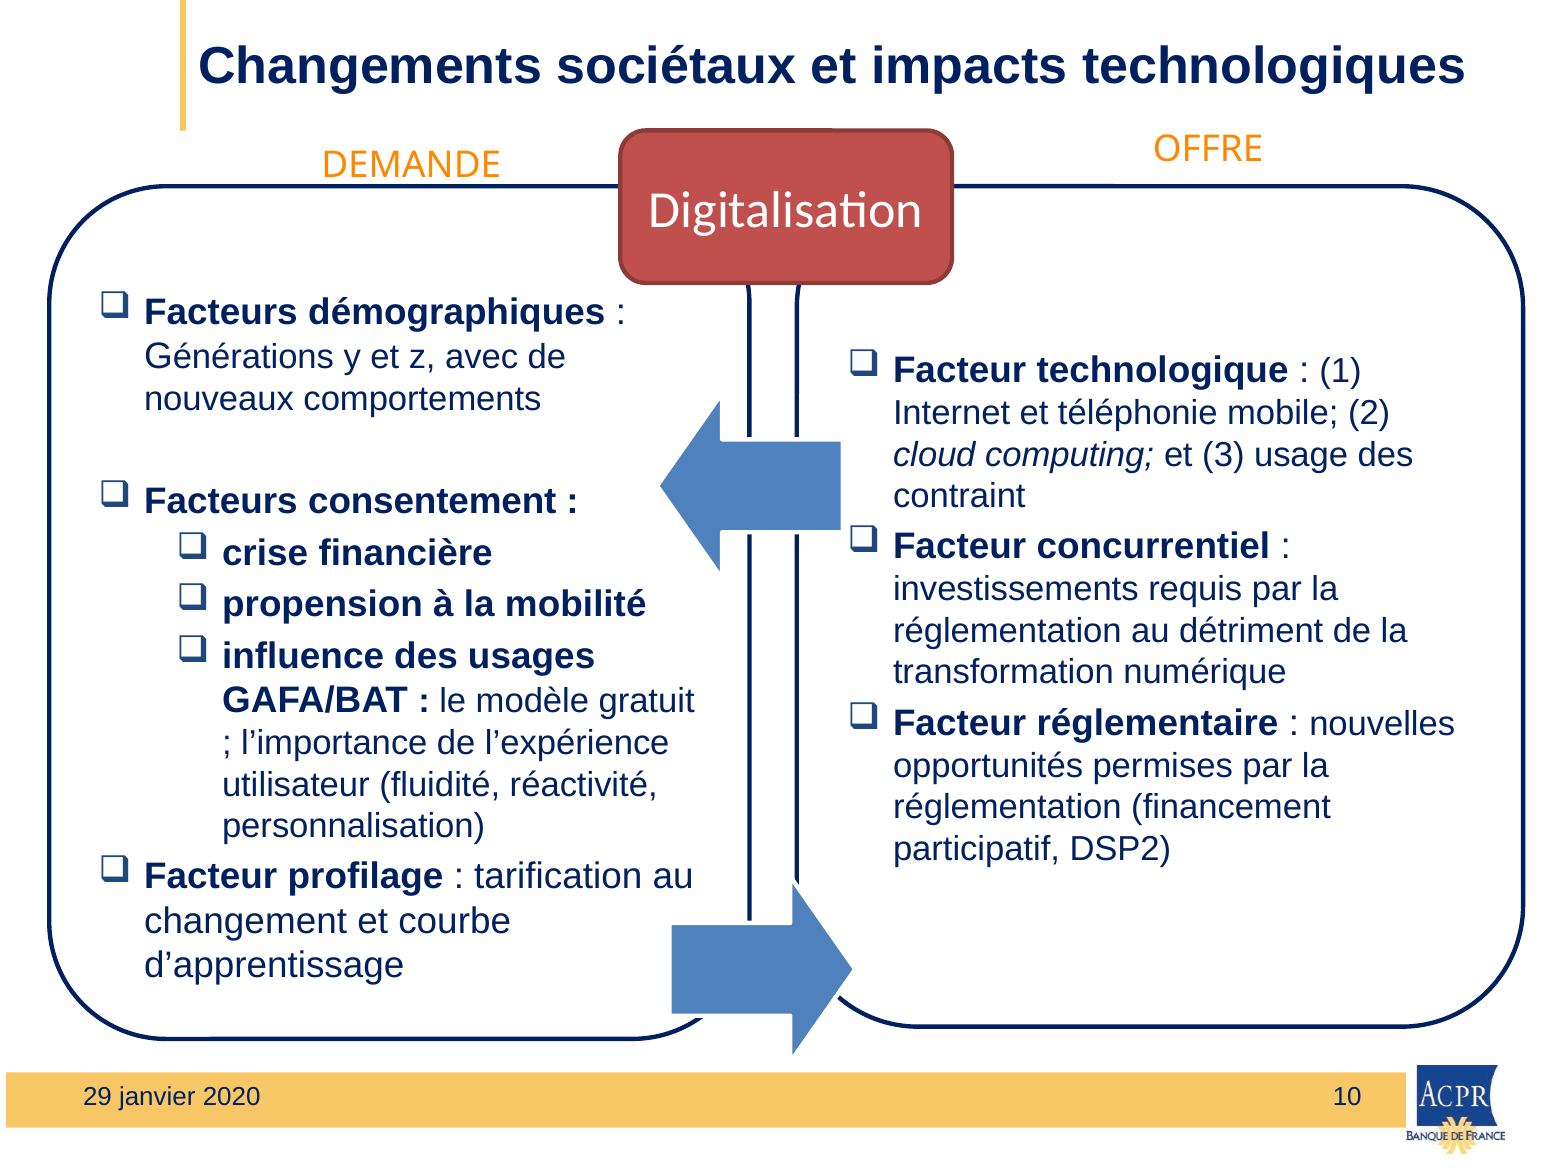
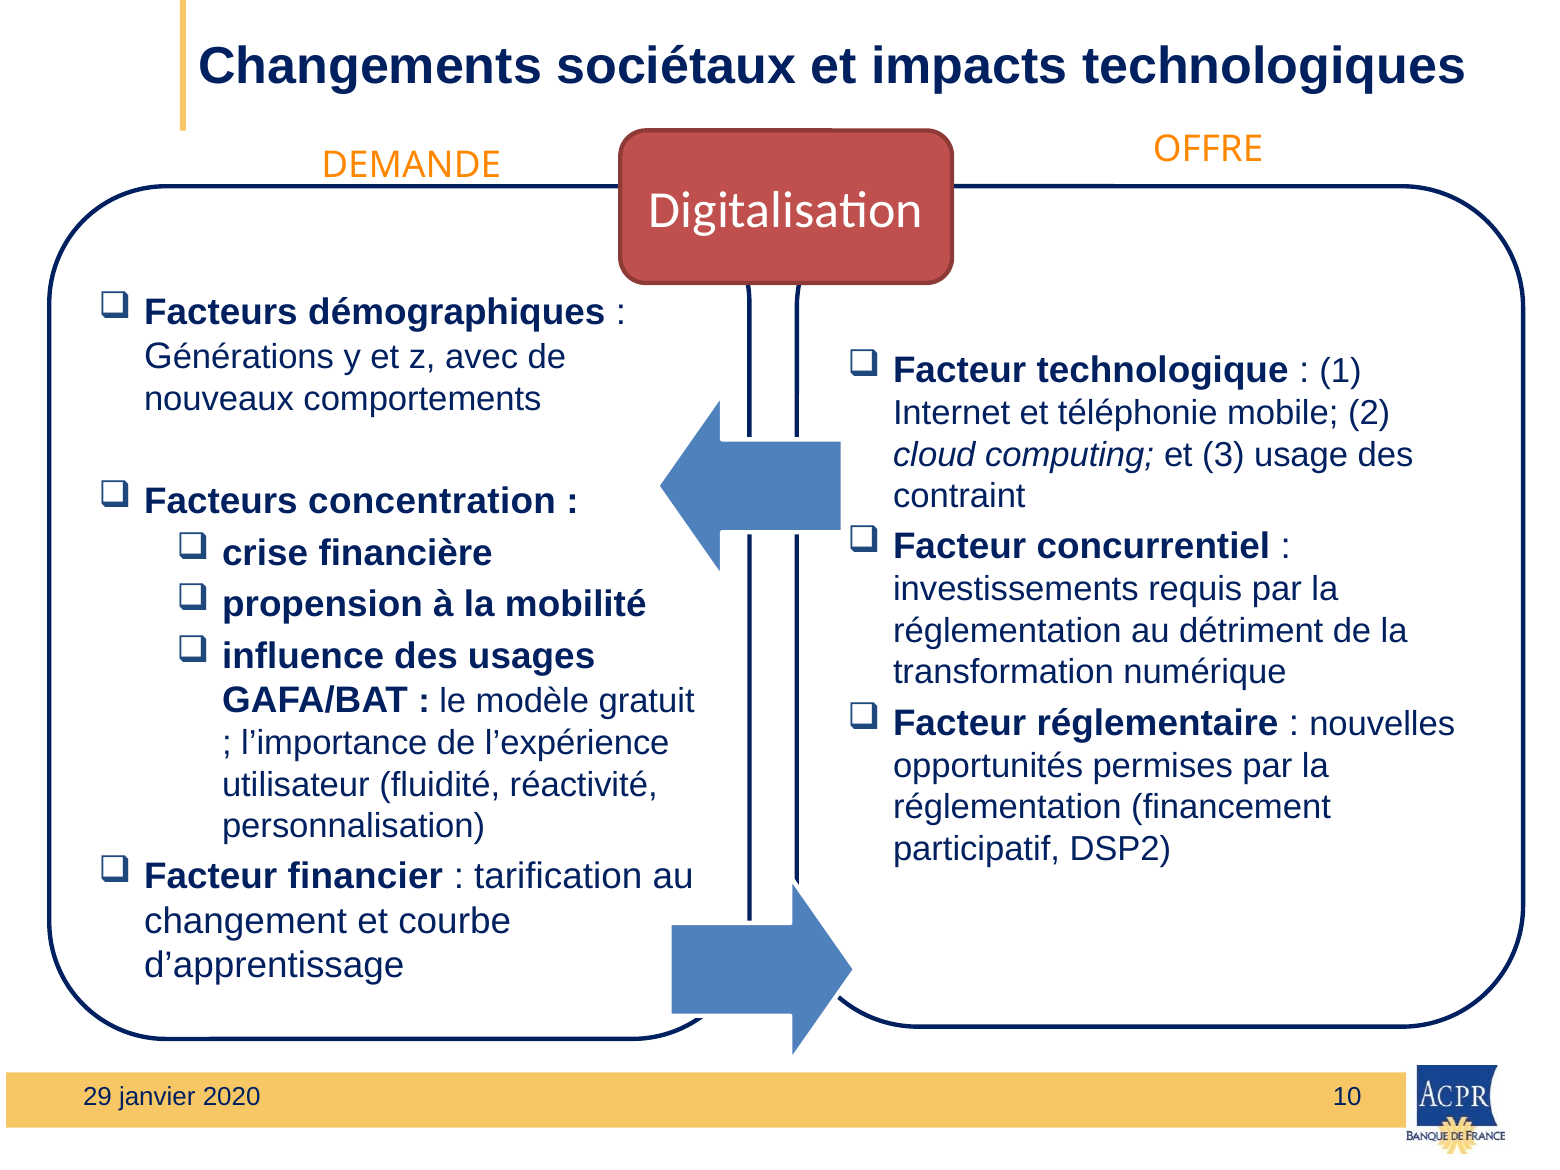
consentement: consentement -> concentration
profilage: profilage -> financier
